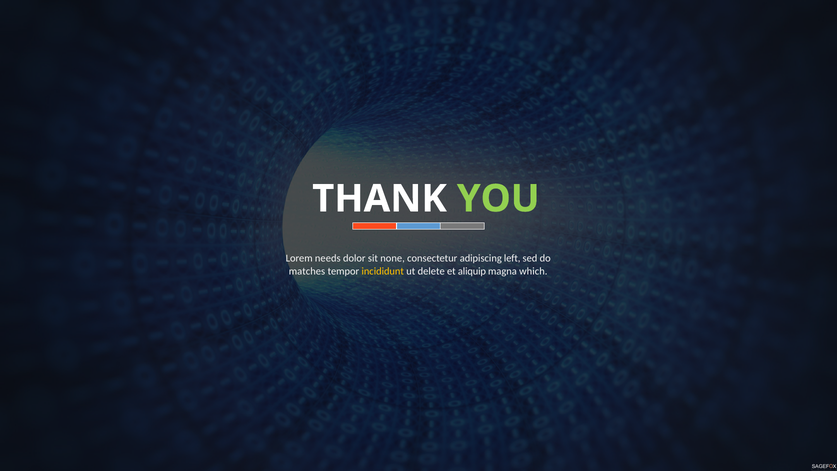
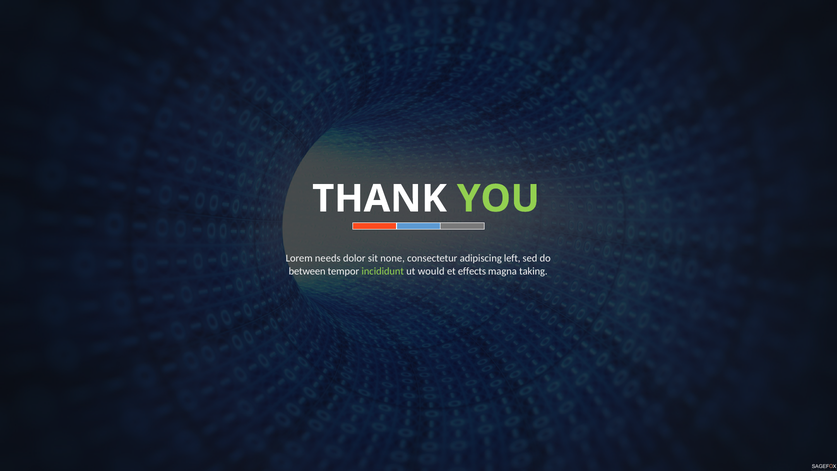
matches: matches -> between
incididunt colour: yellow -> light green
delete: delete -> would
aliquip: aliquip -> effects
which: which -> taking
